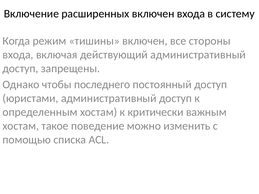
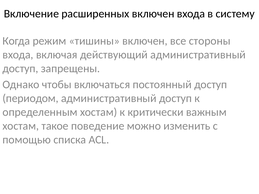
последнего: последнего -> включаться
юристами: юристами -> периодом
